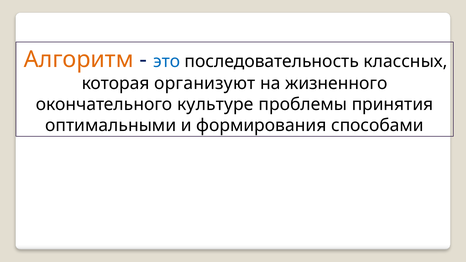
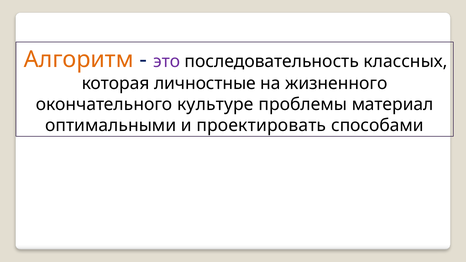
это colour: blue -> purple
организуют: организуют -> личностные
принятия: принятия -> материал
формирования: формирования -> проектировать
